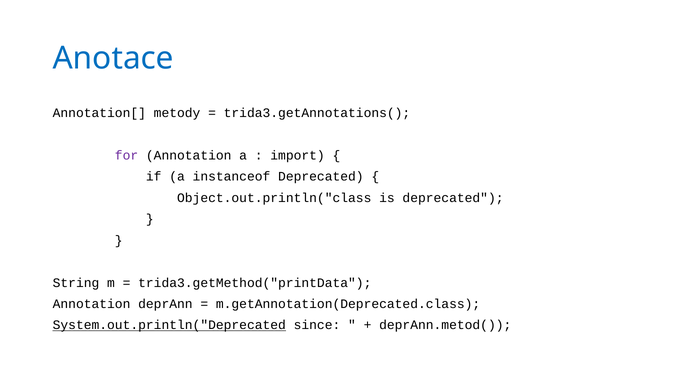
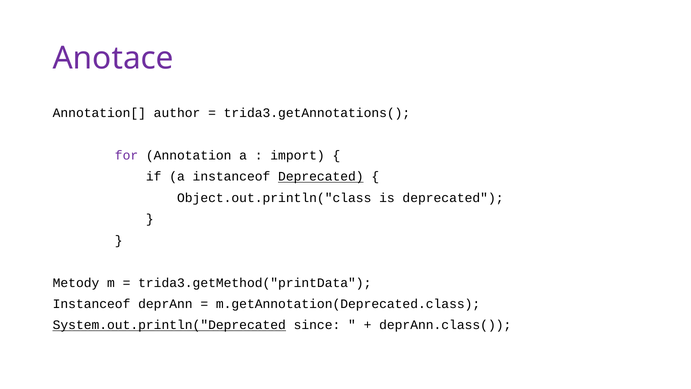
Anotace colour: blue -> purple
metody: metody -> author
Deprecated at (321, 177) underline: none -> present
String: String -> Metody
Annotation at (92, 304): Annotation -> Instanceof
deprAnn.metod(: deprAnn.metod( -> deprAnn.class(
